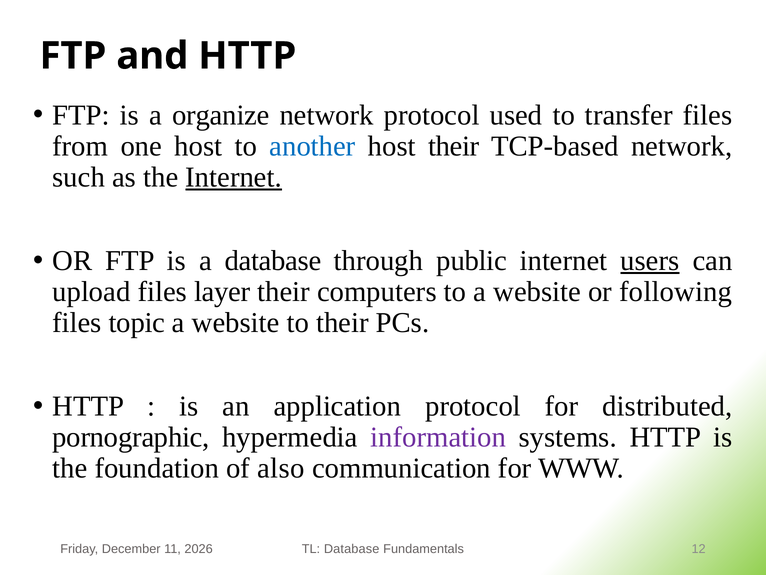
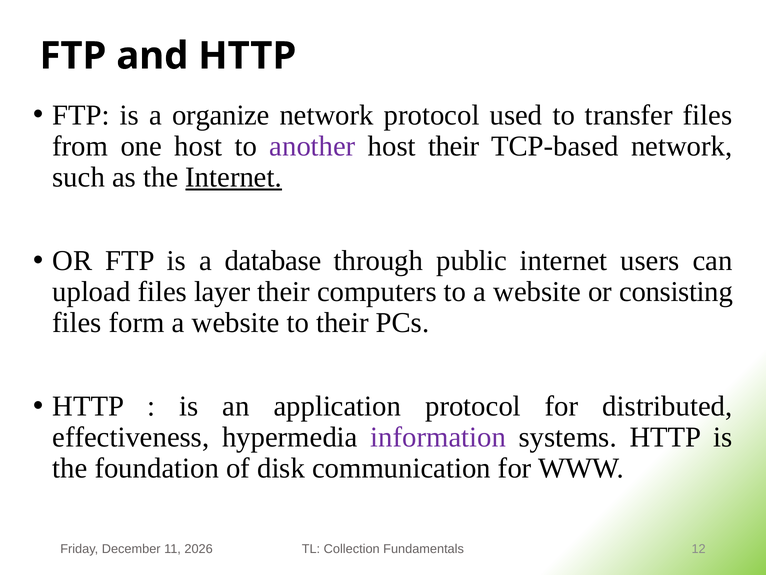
another colour: blue -> purple
users underline: present -> none
following: following -> consisting
topic: topic -> form
pornographic: pornographic -> effectiveness
also: also -> disk
TL Database: Database -> Collection
